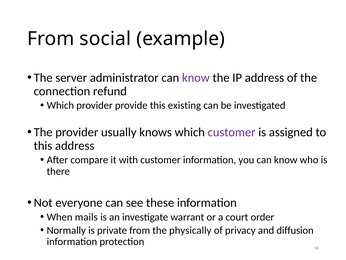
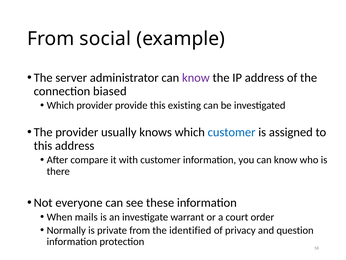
refund: refund -> biased
customer at (232, 132) colour: purple -> blue
physically: physically -> identified
diffusion: diffusion -> question
